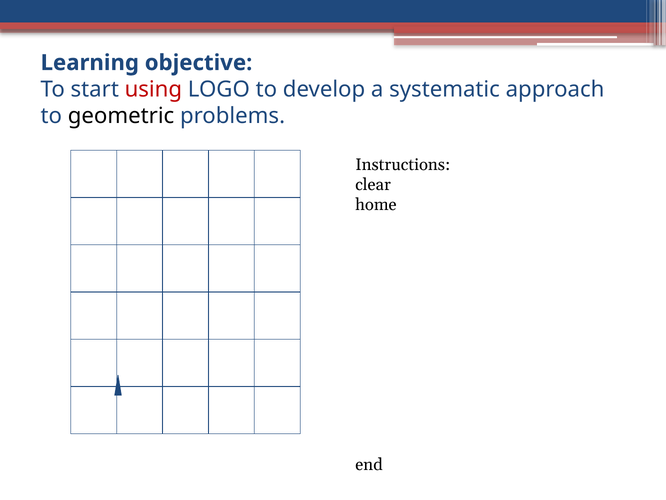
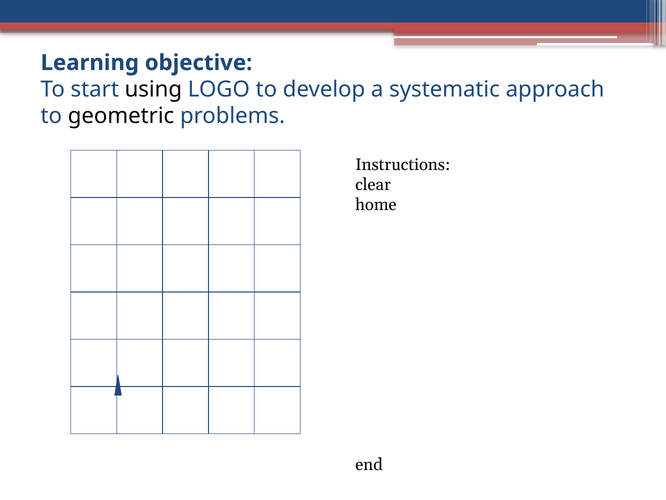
using colour: red -> black
